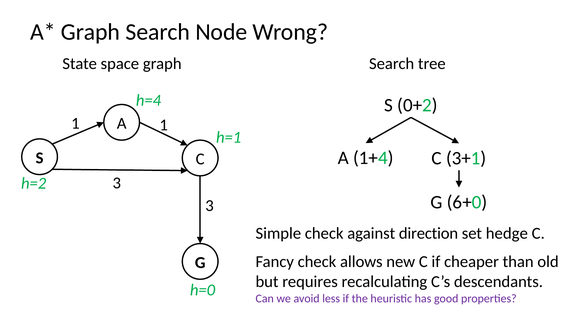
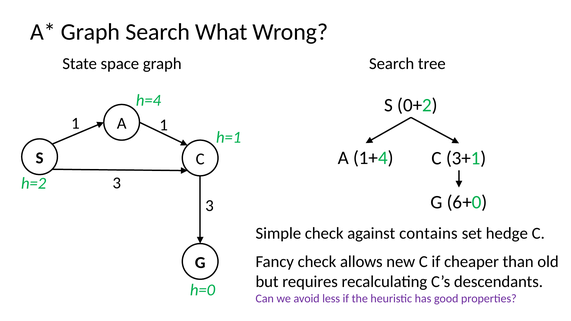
Node: Node -> What
direction: direction -> contains
